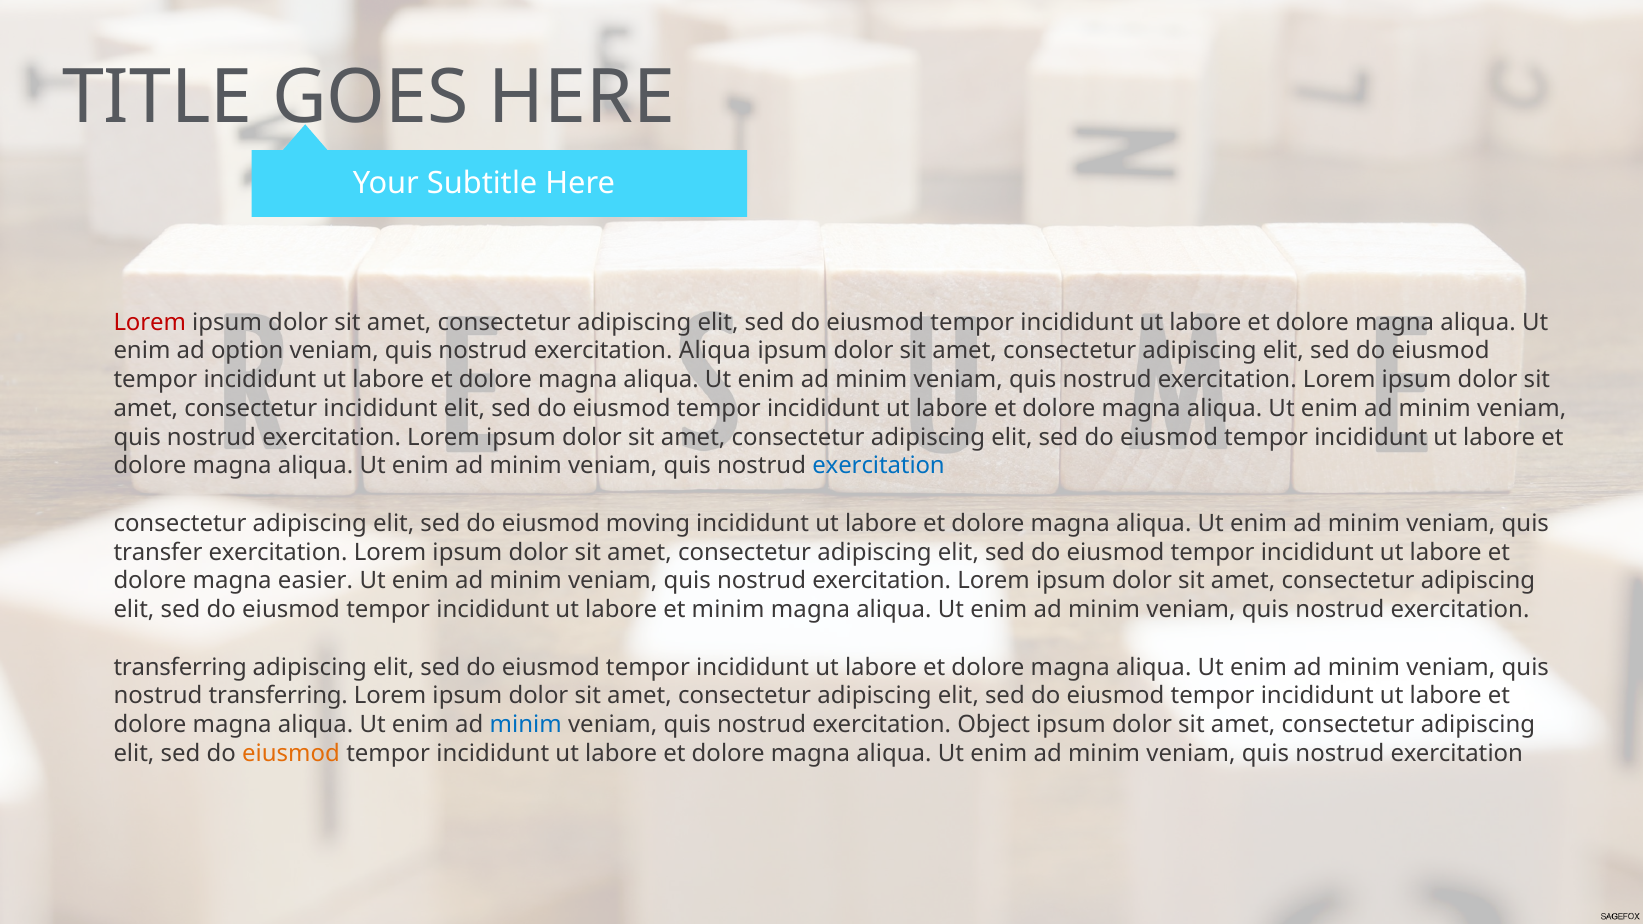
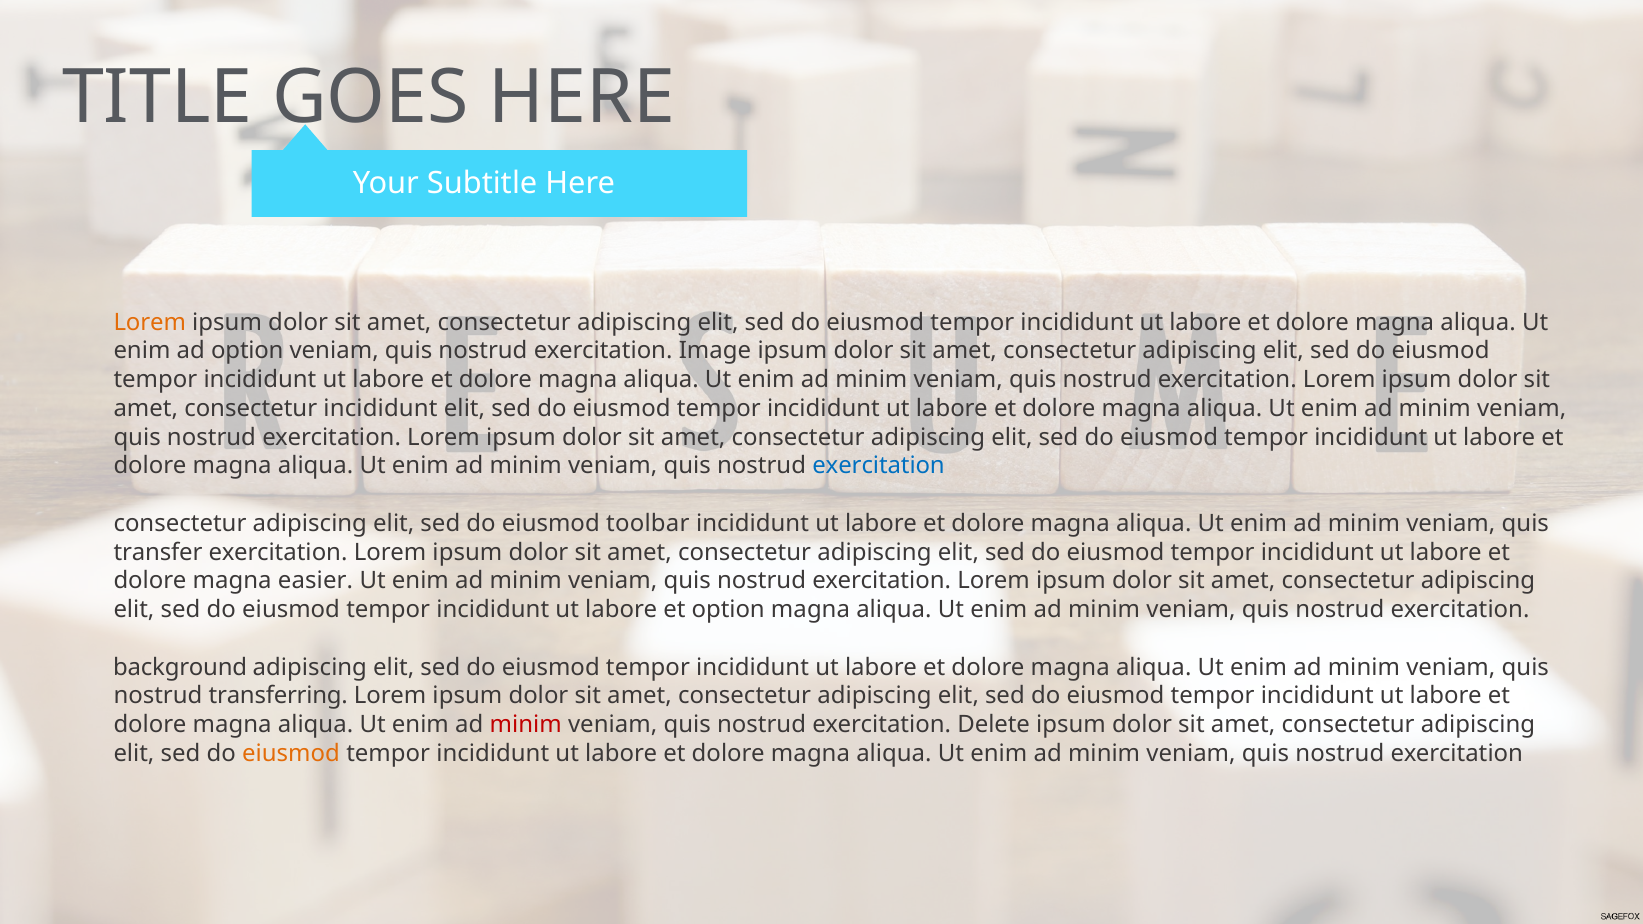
Lorem at (150, 322) colour: red -> orange
exercitation Aliqua: Aliqua -> Image
moving: moving -> toolbar
et minim: minim -> option
transferring at (180, 667): transferring -> background
minim at (526, 725) colour: blue -> red
Object: Object -> Delete
